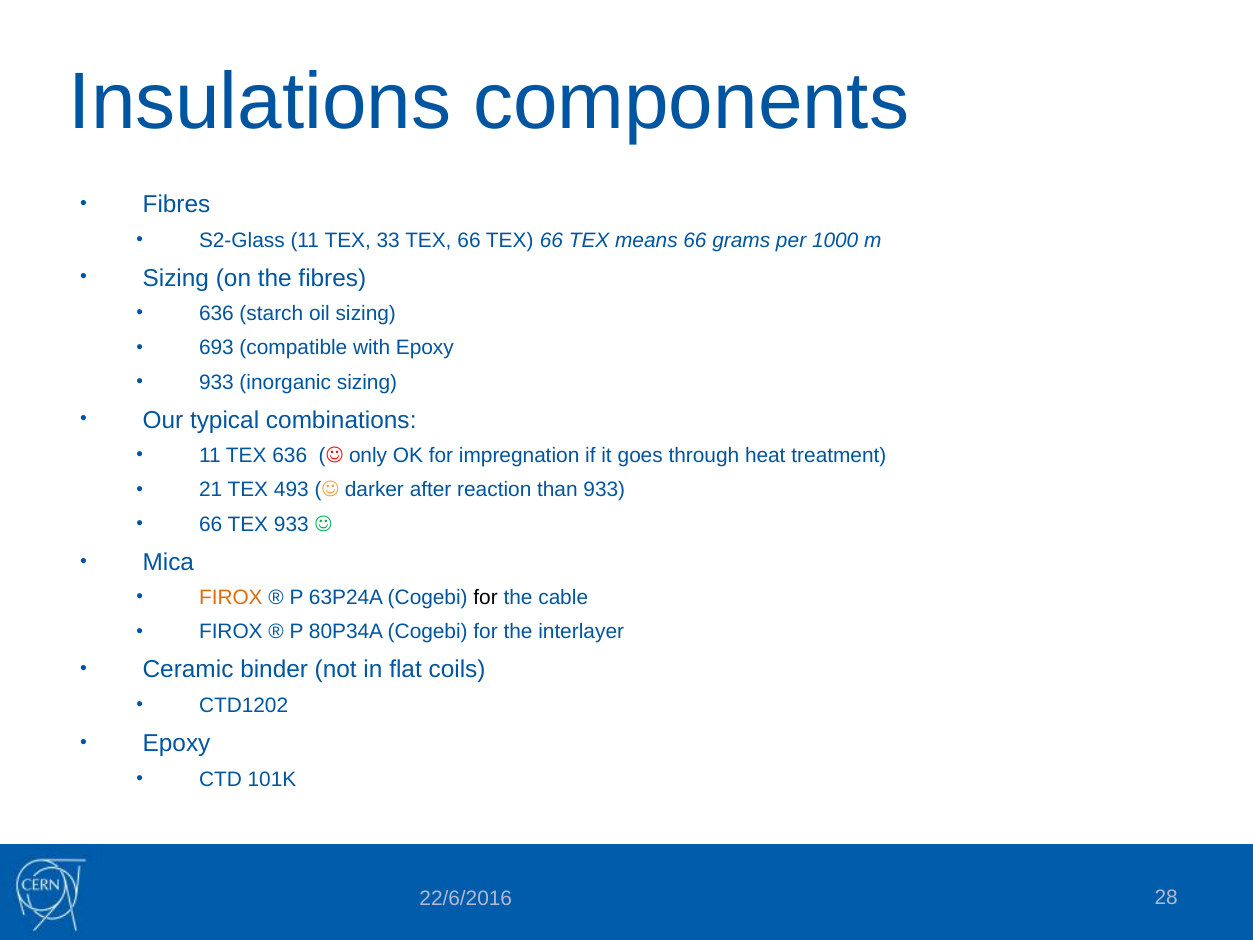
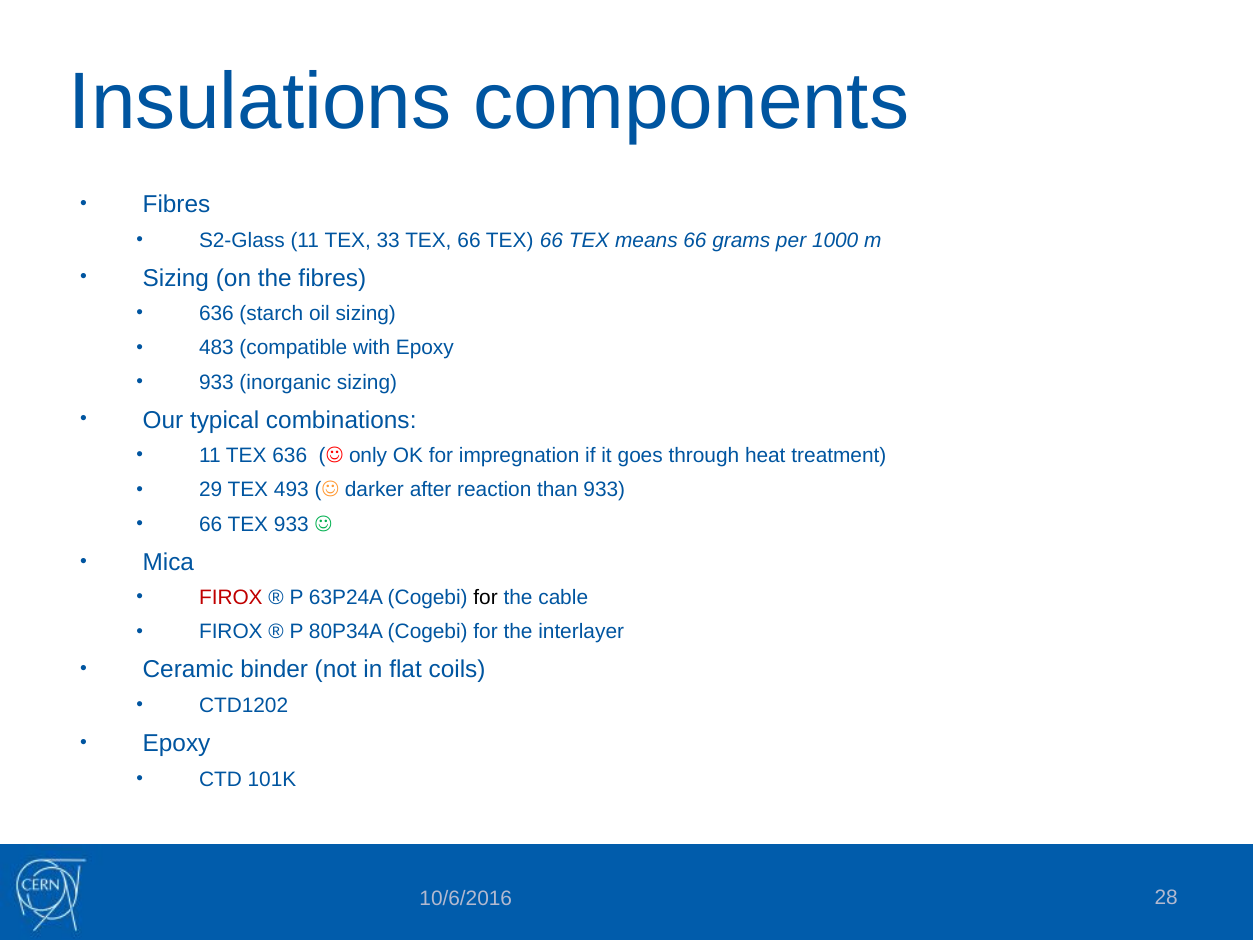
693: 693 -> 483
21: 21 -> 29
FIROX at (231, 598) colour: orange -> red
22/6/2016: 22/6/2016 -> 10/6/2016
